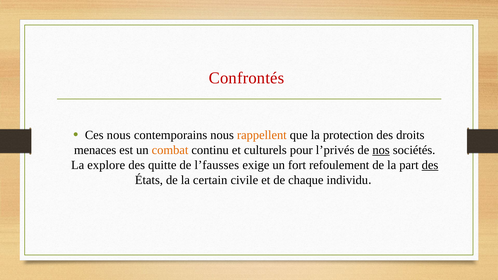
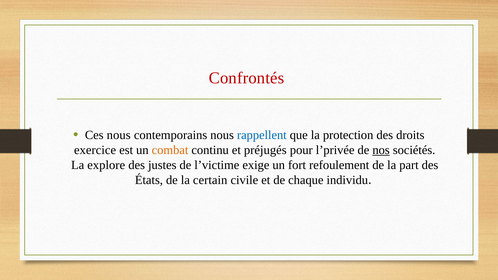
rappellent colour: orange -> blue
menaces: menaces -> exercice
culturels: culturels -> préjugés
l’privés: l’privés -> l’privée
quitte: quitte -> justes
l’fausses: l’fausses -> l’victime
des at (430, 165) underline: present -> none
